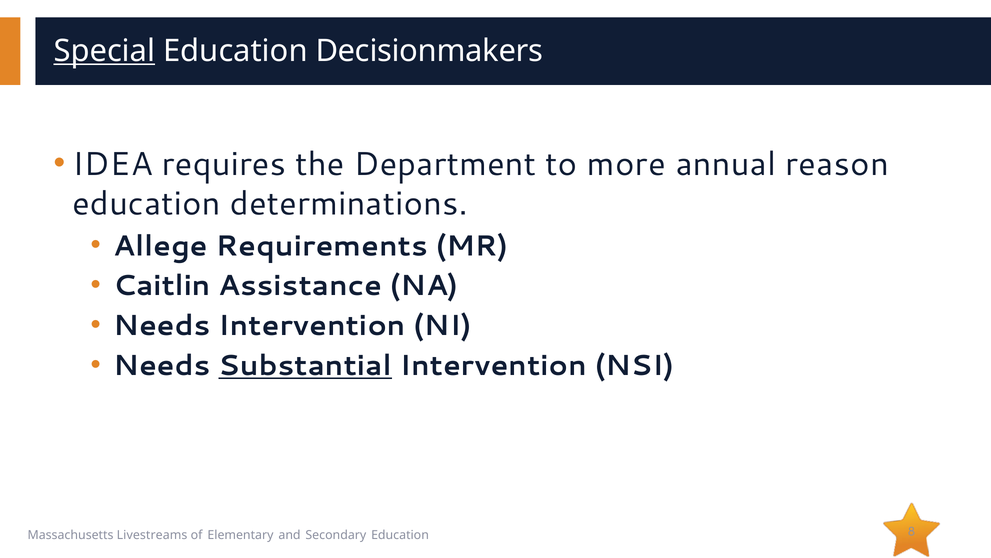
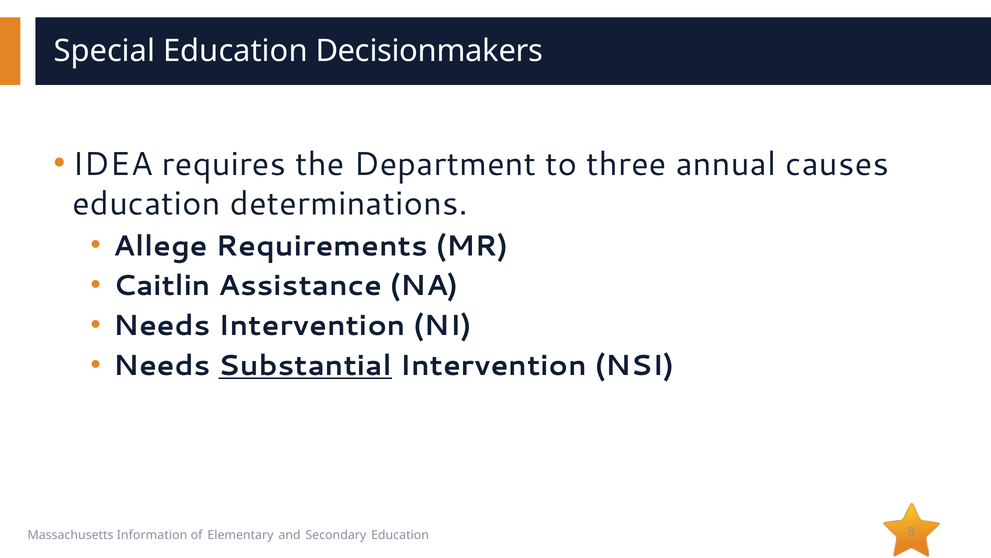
Special underline: present -> none
more: more -> three
reason: reason -> causes
Livestreams: Livestreams -> Information
